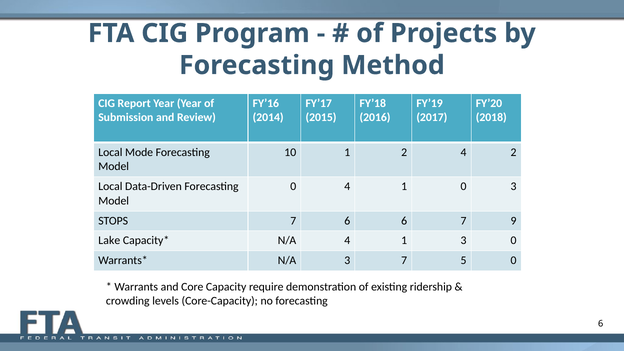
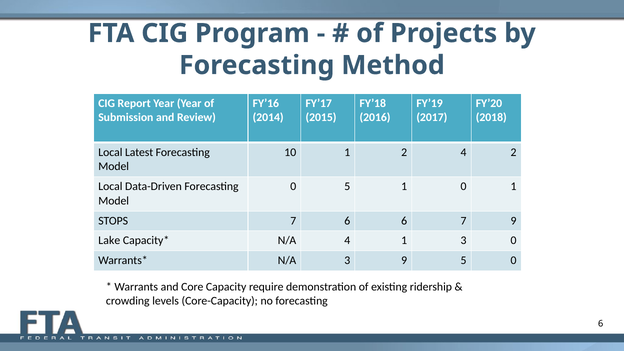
Mode: Mode -> Latest
0 4: 4 -> 5
0 3: 3 -> 1
3 7: 7 -> 9
